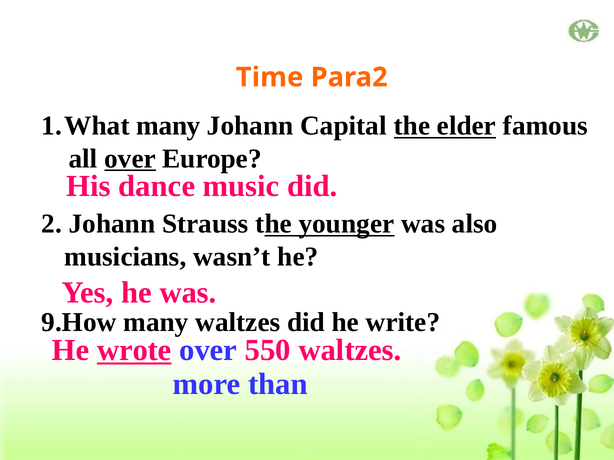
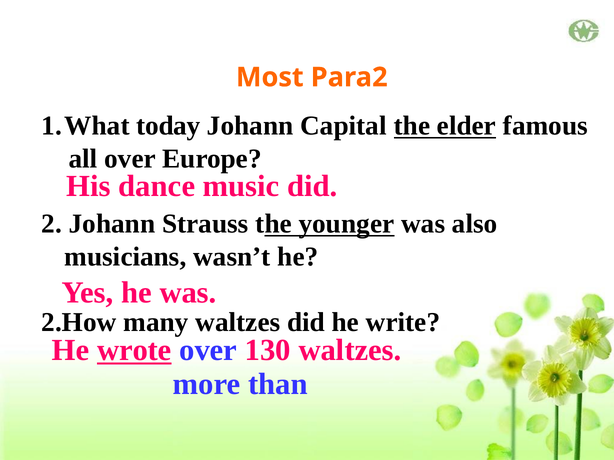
Time: Time -> Most
many at (168, 126): many -> today
over at (130, 159) underline: present -> none
9.How: 9.How -> 2.How
550: 550 -> 130
